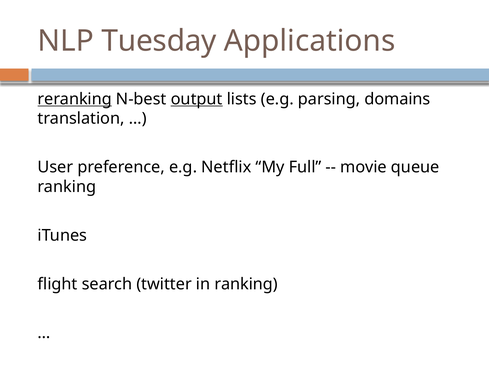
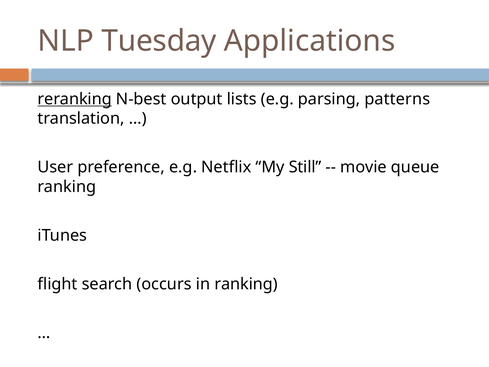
output underline: present -> none
domains: domains -> patterns
Full: Full -> Still
twitter: twitter -> occurs
